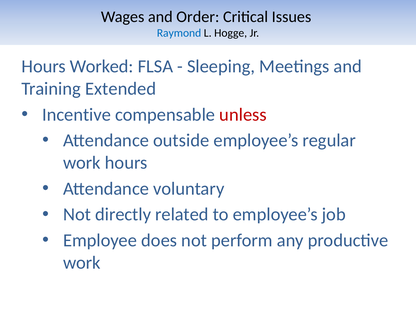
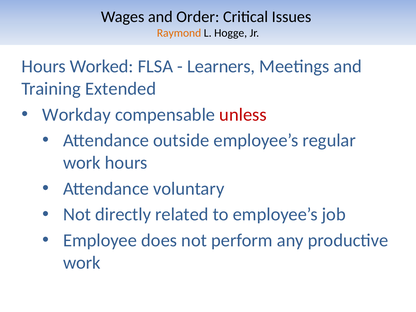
Raymond colour: blue -> orange
Sleeping: Sleeping -> Learners
Incentive: Incentive -> Workday
